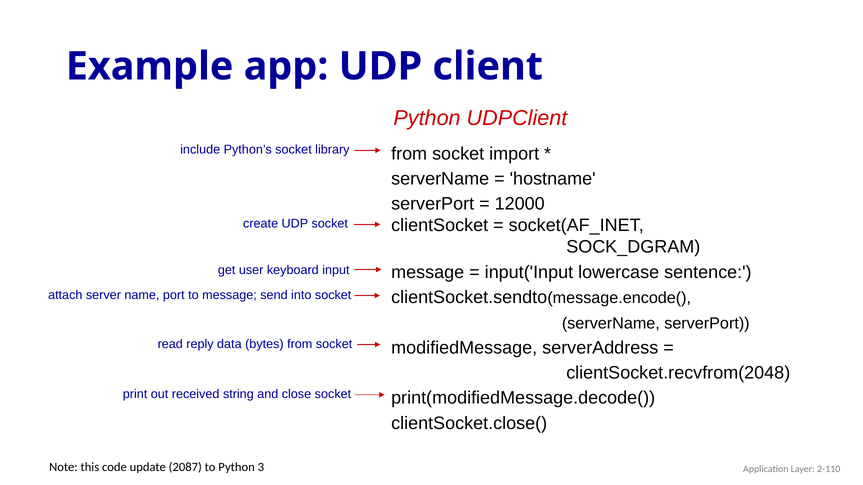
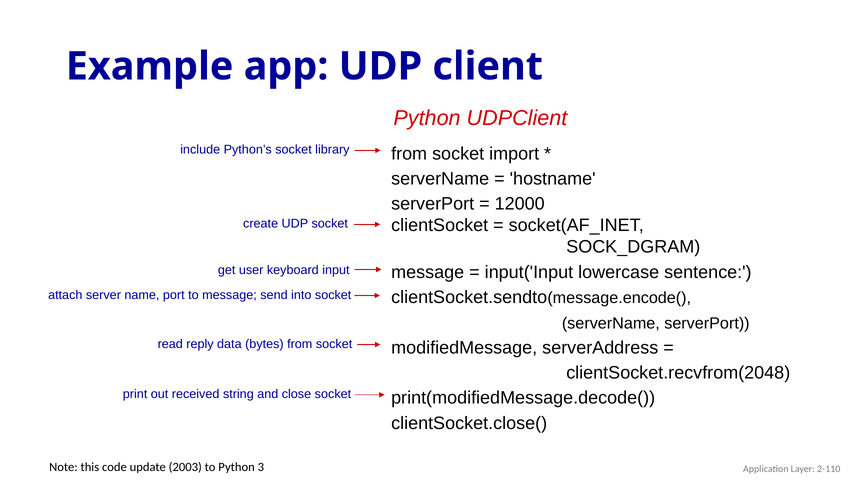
2087: 2087 -> 2003
